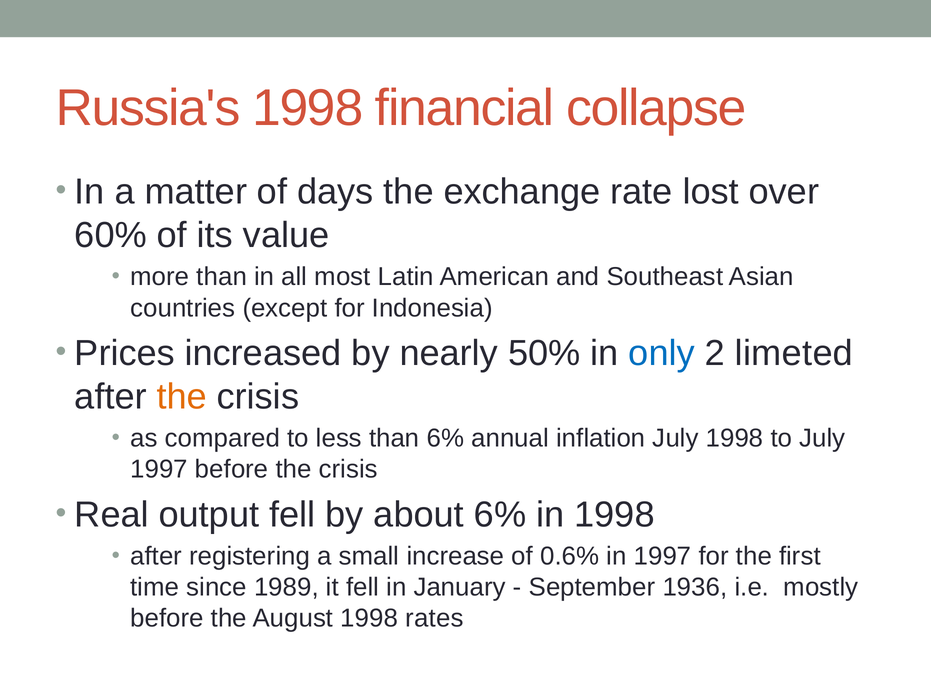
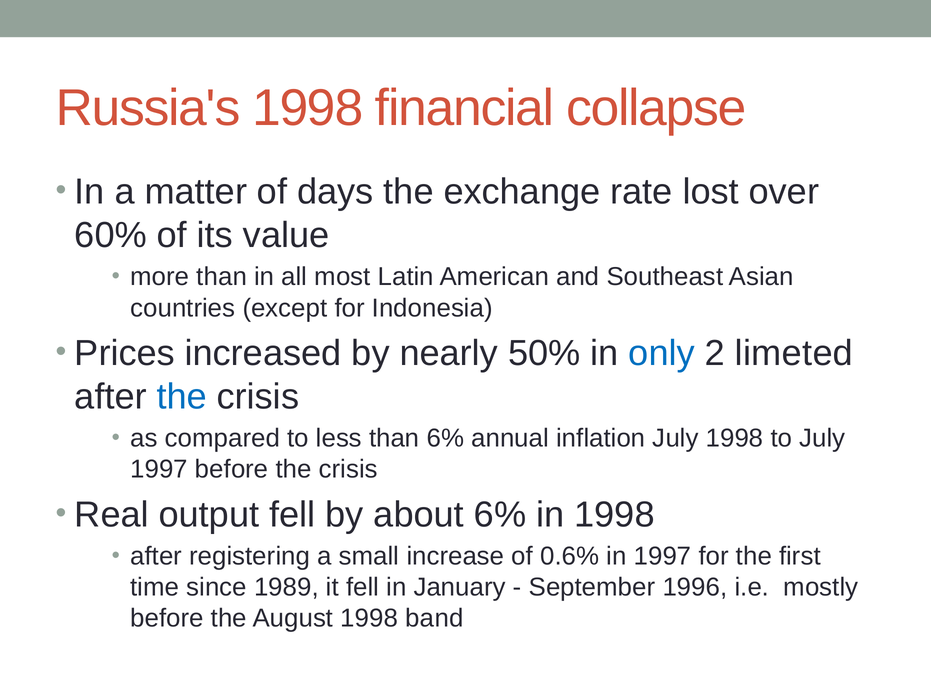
the at (182, 397) colour: orange -> blue
1936: 1936 -> 1996
rates: rates -> band
